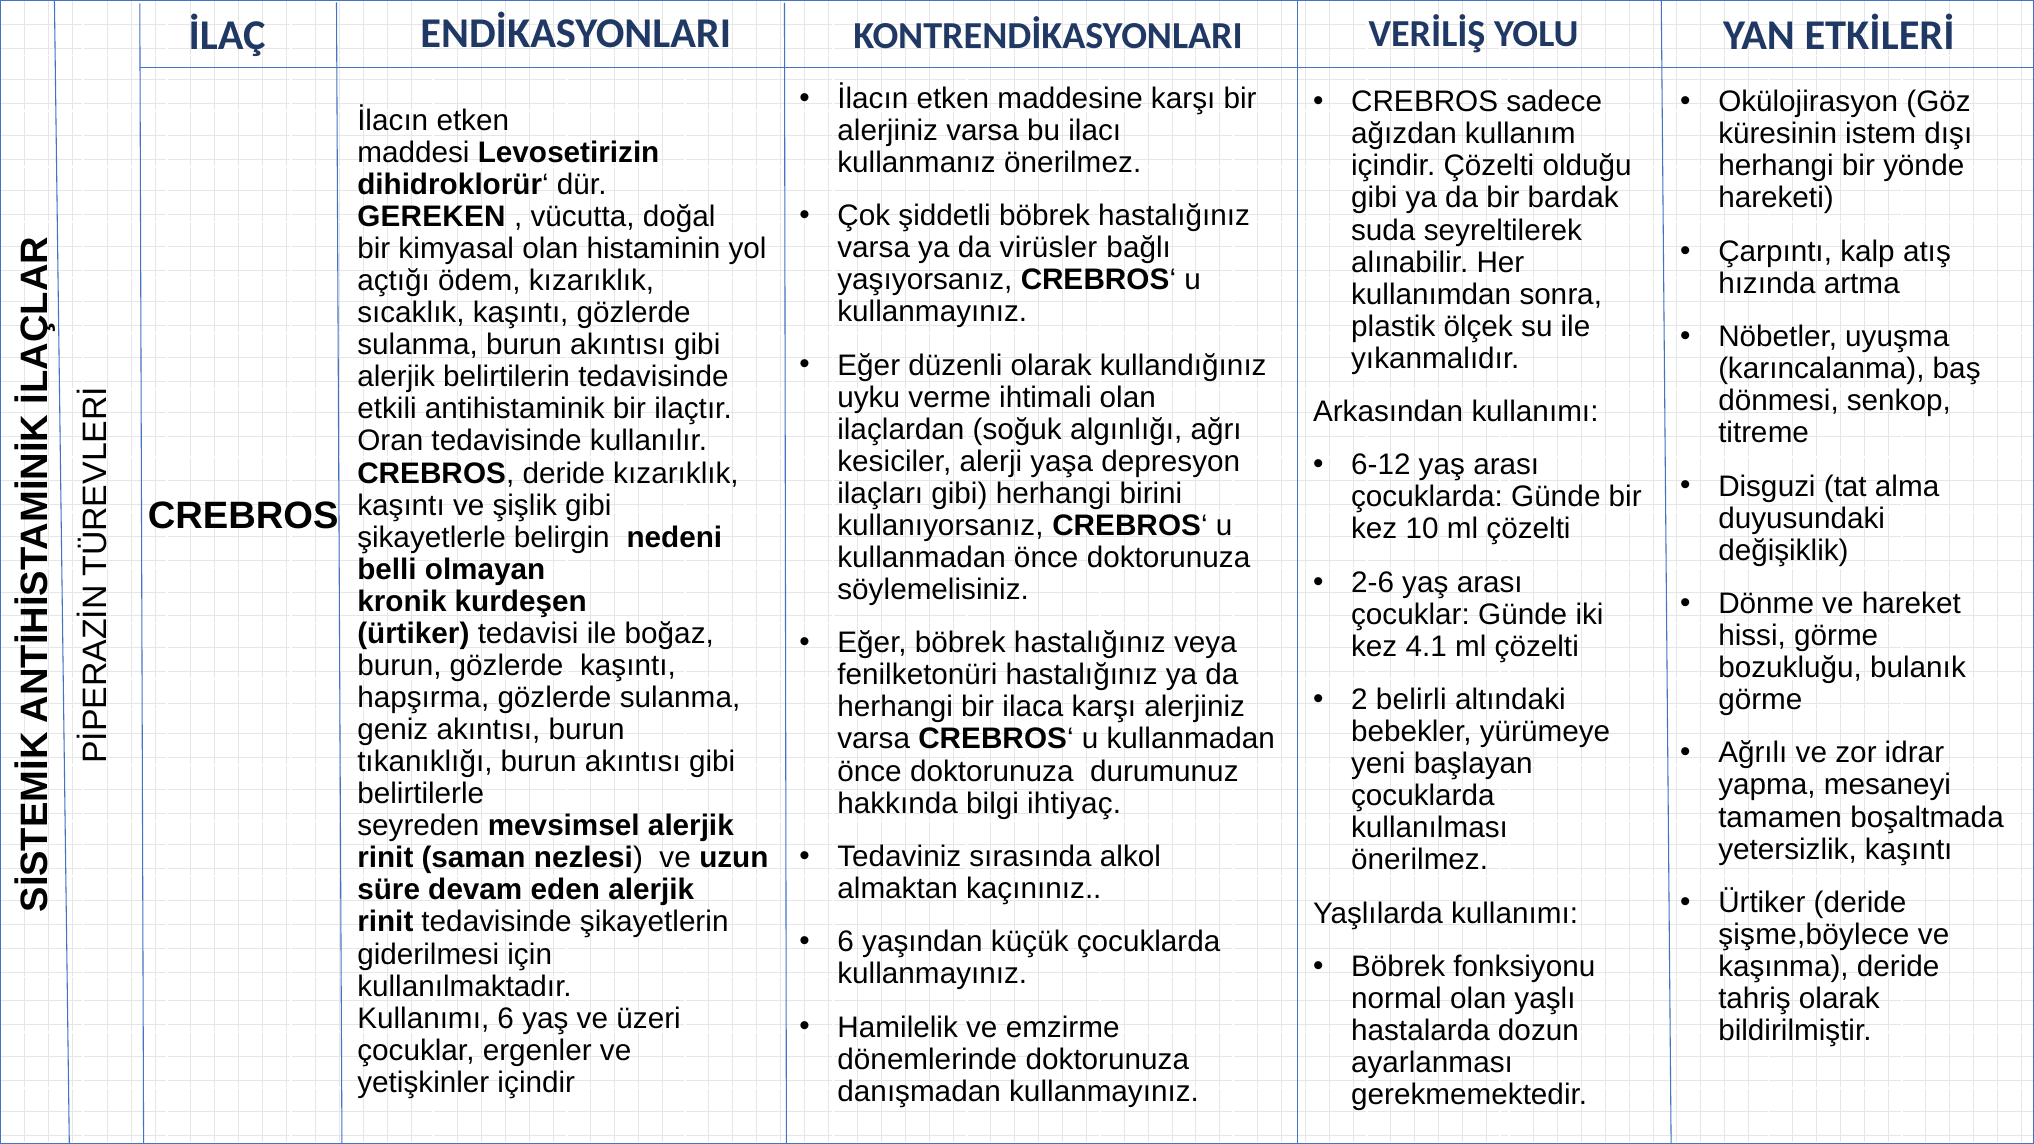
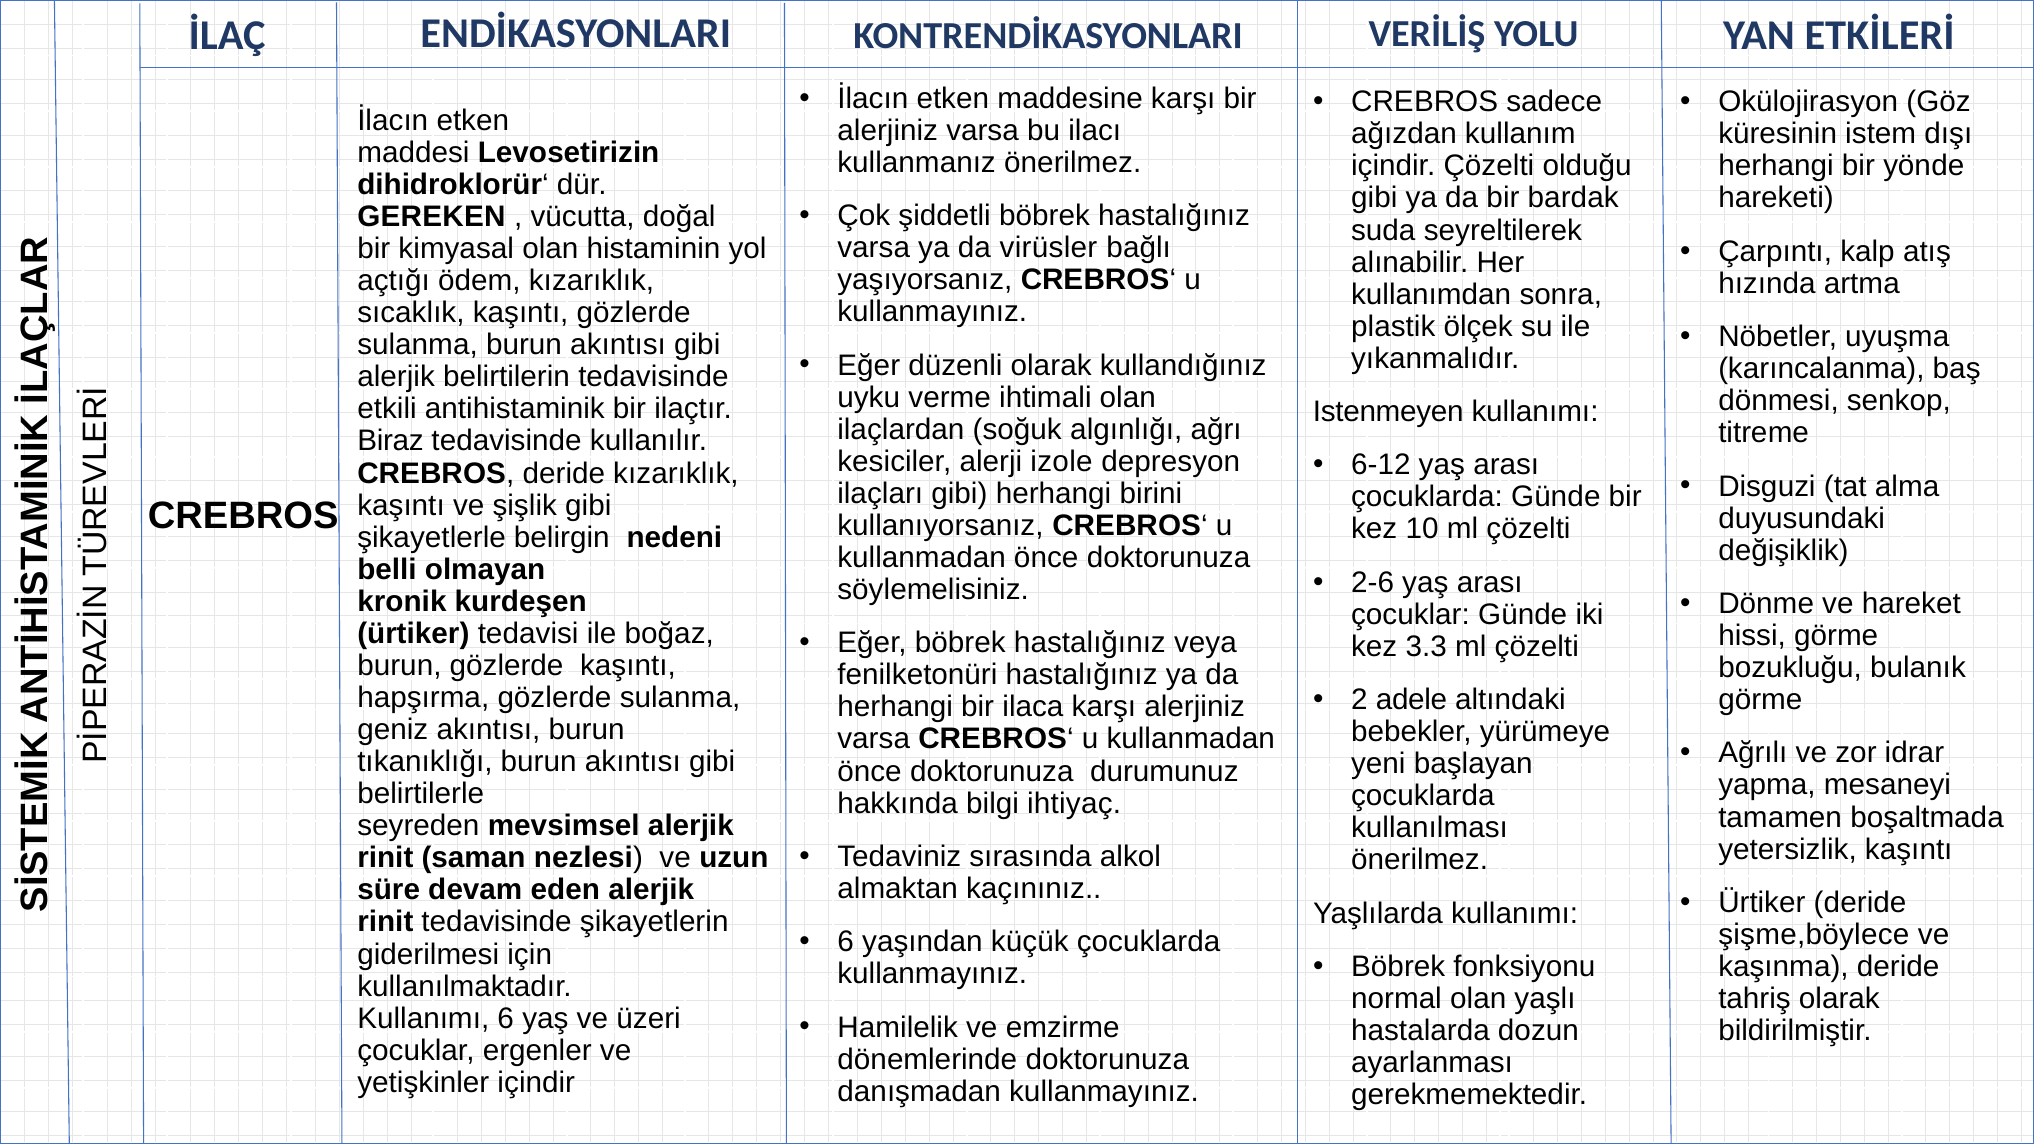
Arkasından: Arkasından -> Istenmeyen
Oran: Oran -> Biraz
yaşa: yaşa -> izole
4.1: 4.1 -> 3.3
belirli: belirli -> adele
